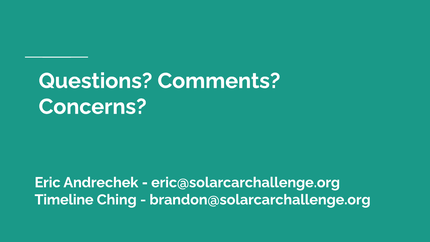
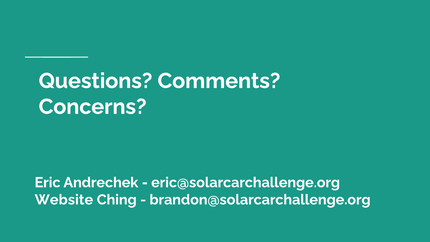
Timeline: Timeline -> Website
